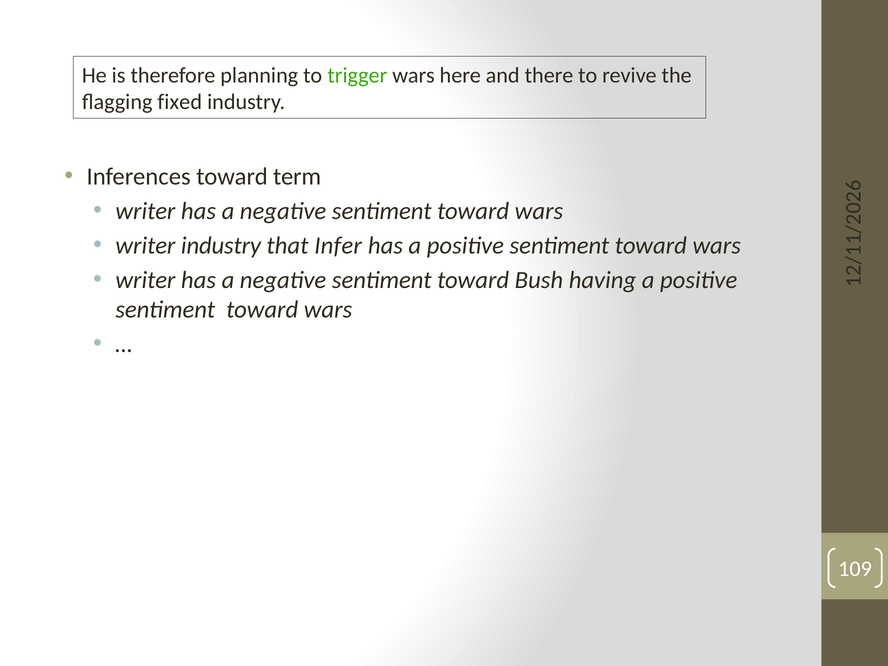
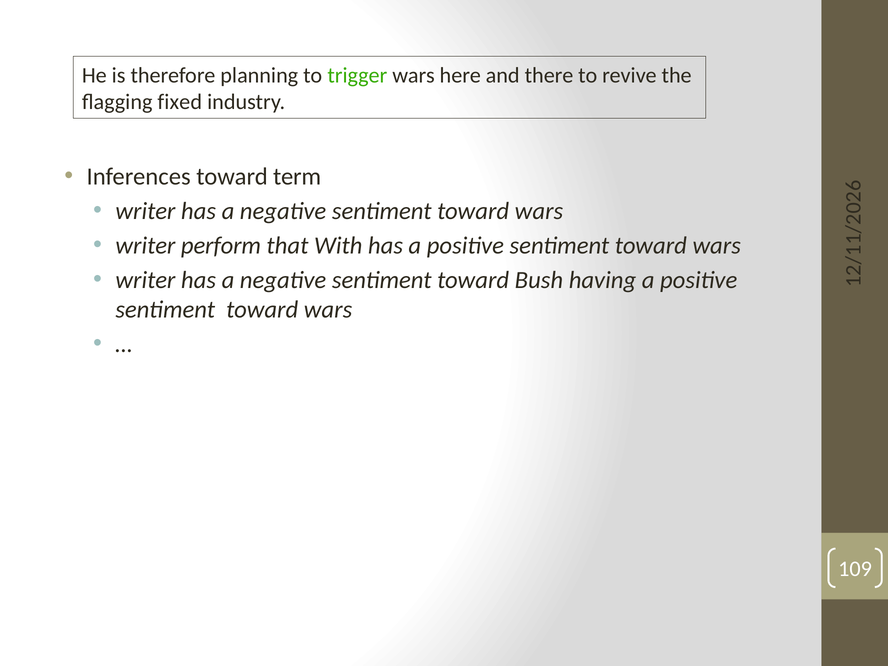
writer industry: industry -> perform
Infer: Infer -> With
